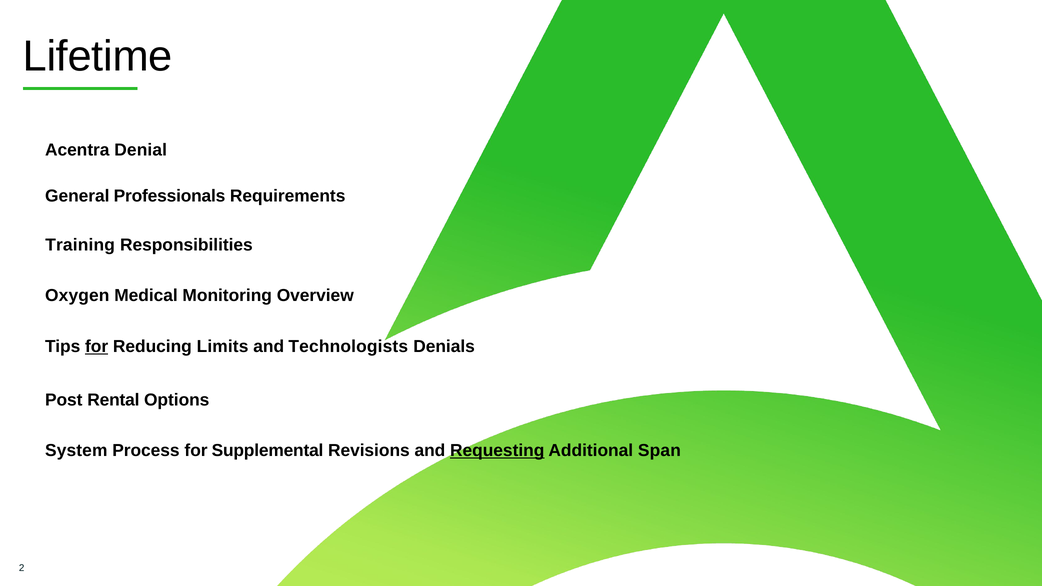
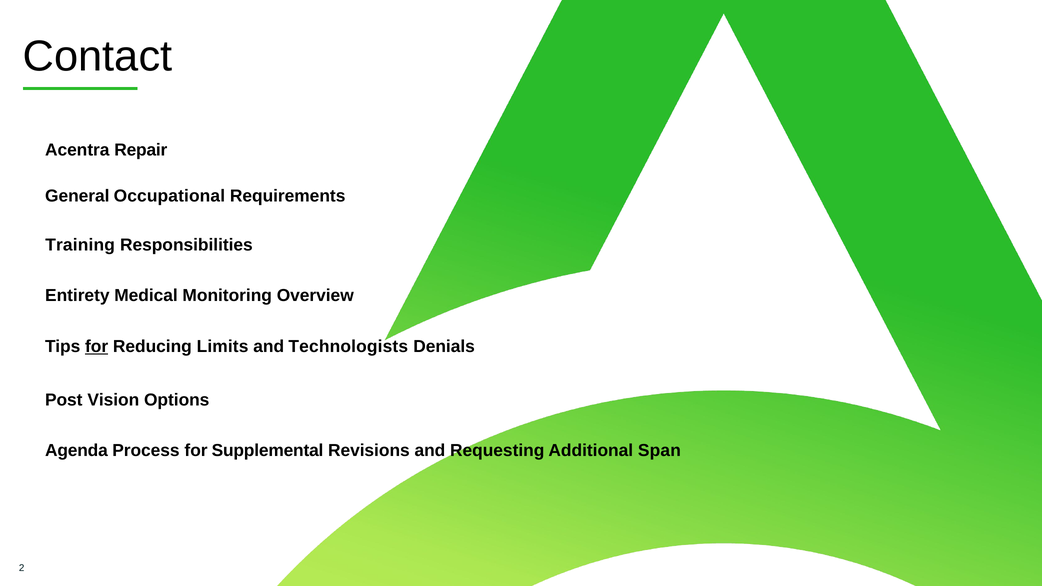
Lifetime: Lifetime -> Contact
Denial: Denial -> Repair
Professionals: Professionals -> Occupational
Oxygen: Oxygen -> Entirety
Rental: Rental -> Vision
System: System -> Agenda
Requesting underline: present -> none
